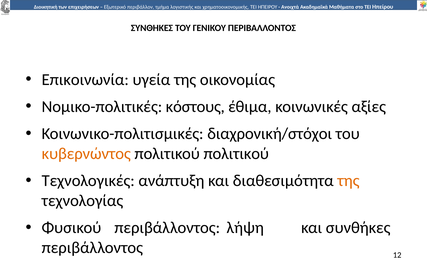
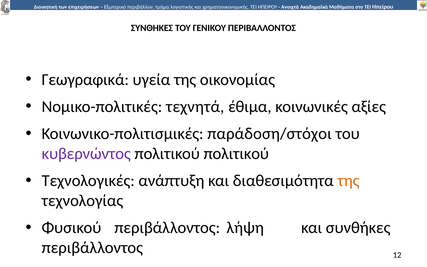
Επικοινωνία: Επικοινωνία -> Γεωγραφικά
κόστους: κόστους -> τεχνητά
διαχρονική/στόχοι: διαχρονική/στόχοι -> παράδοση/στόχοι
κυβερνώντος colour: orange -> purple
